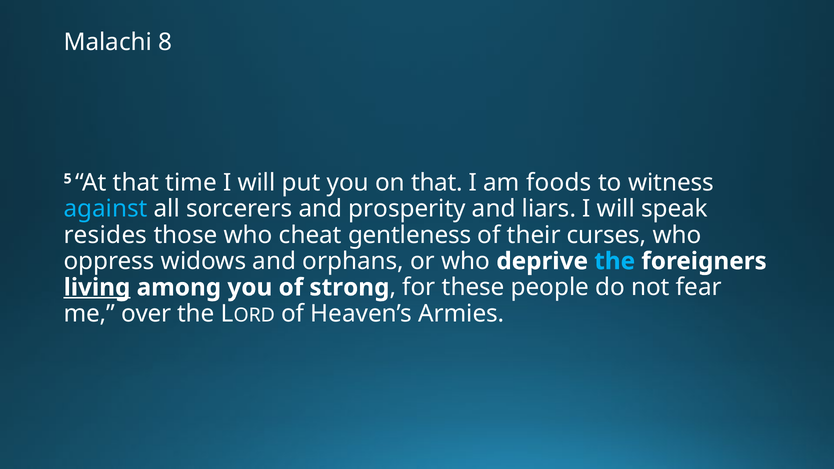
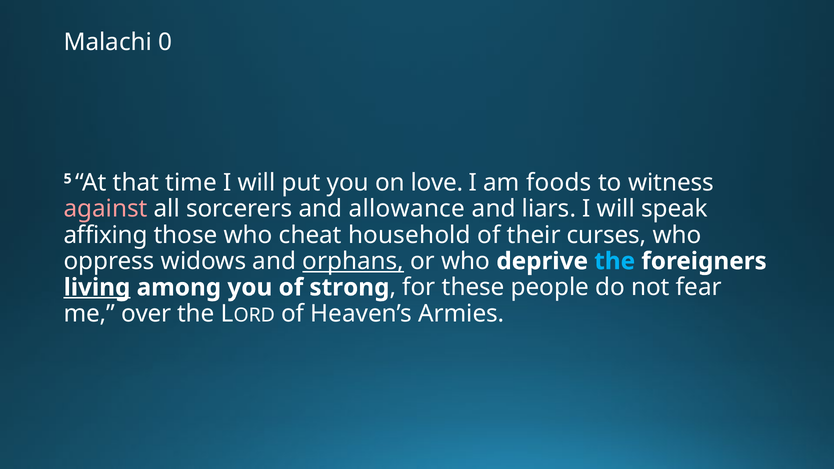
8: 8 -> 0
on that: that -> love
against colour: light blue -> pink
prosperity: prosperity -> allowance
resides: resides -> affixing
gentleness: gentleness -> household
orphans underline: none -> present
